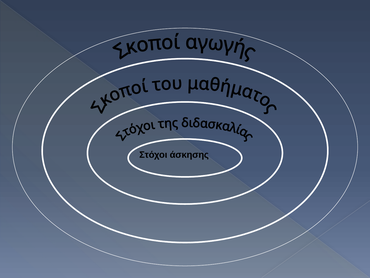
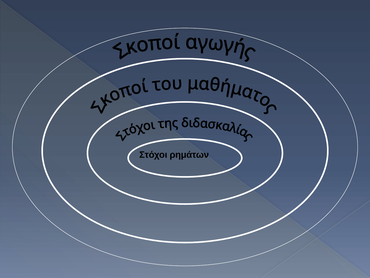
άσκησης: άσκησης -> ρημάτων
